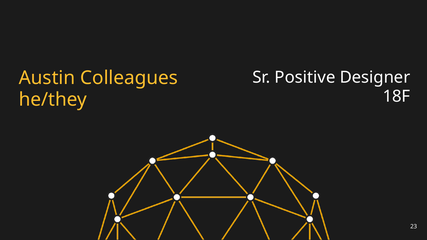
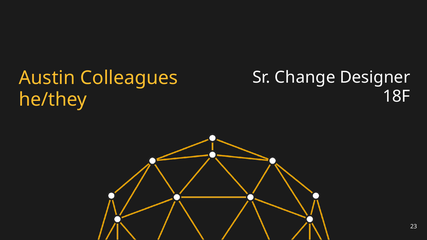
Positive: Positive -> Change
